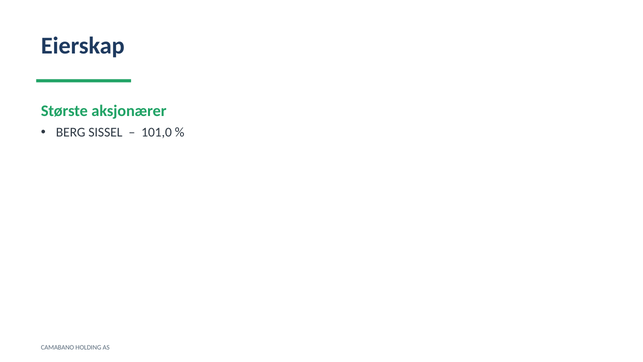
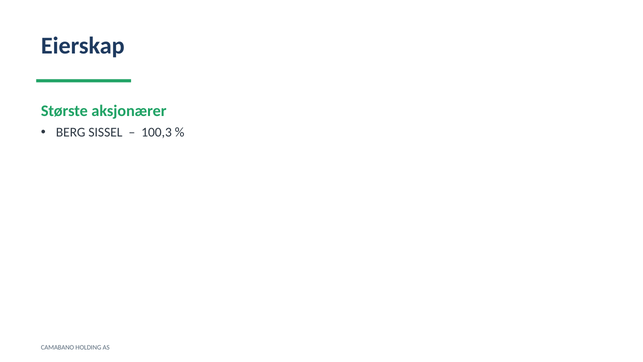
101,0: 101,0 -> 100,3
